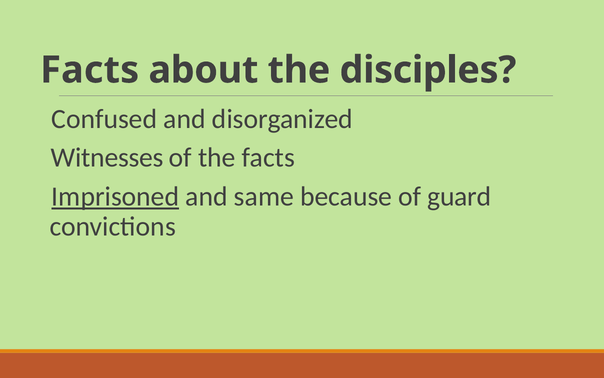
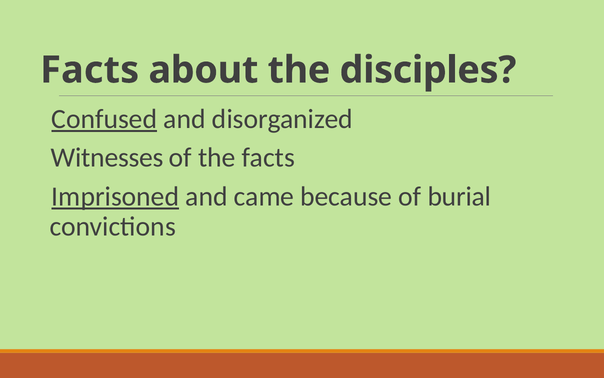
Confused underline: none -> present
same: same -> came
guard: guard -> burial
